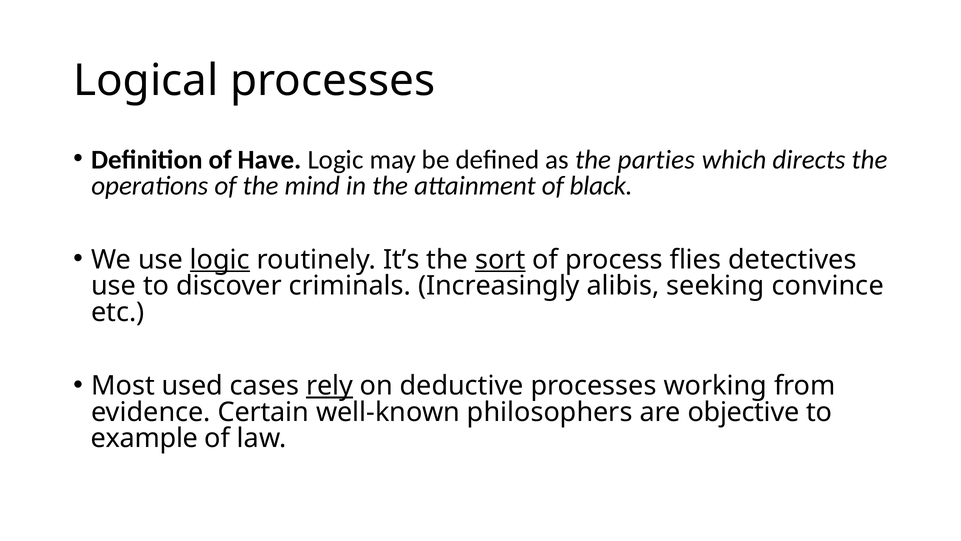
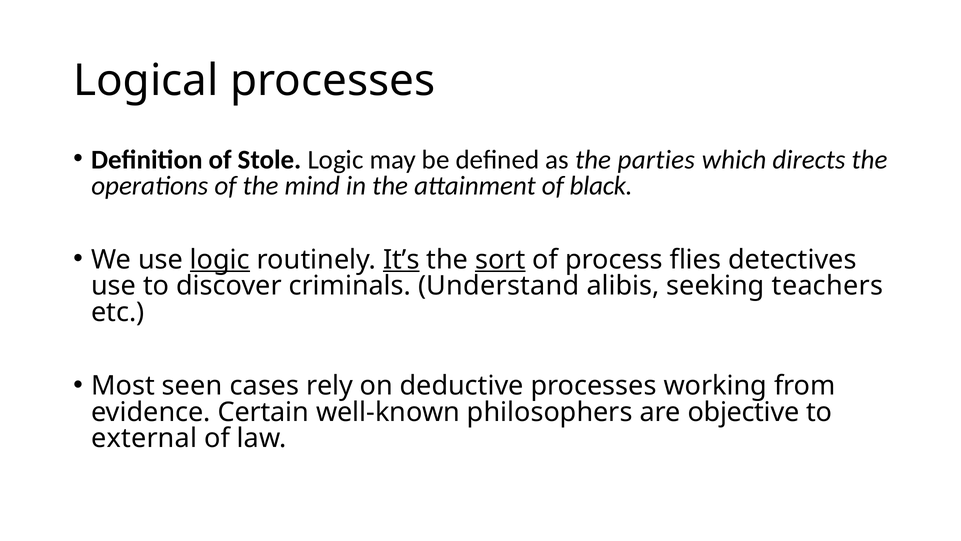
Have: Have -> Stole
It’s underline: none -> present
Increasingly: Increasingly -> Understand
convince: convince -> teachers
used: used -> seen
rely underline: present -> none
example: example -> external
